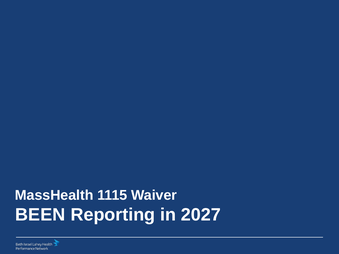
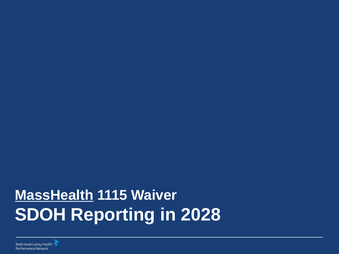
MassHealth underline: none -> present
BEEN: BEEN -> SDOH
2027: 2027 -> 2028
